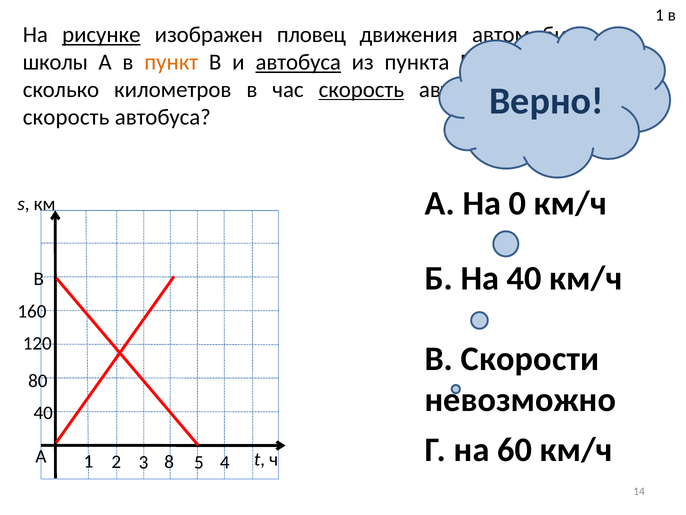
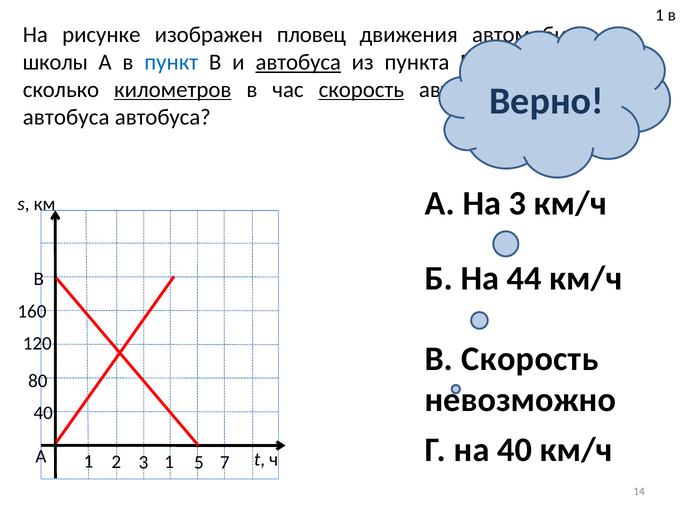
рисунке underline: present -> none
пункт at (171, 62) colour: orange -> blue
километров underline: none -> present
скорость at (66, 117): скорость -> автобуса
На 0: 0 -> 3
На 40: 40 -> 44
В Скорости: Скорости -> Скорость
на 60: 60 -> 40
4: 4 -> 7
2 8: 8 -> 1
